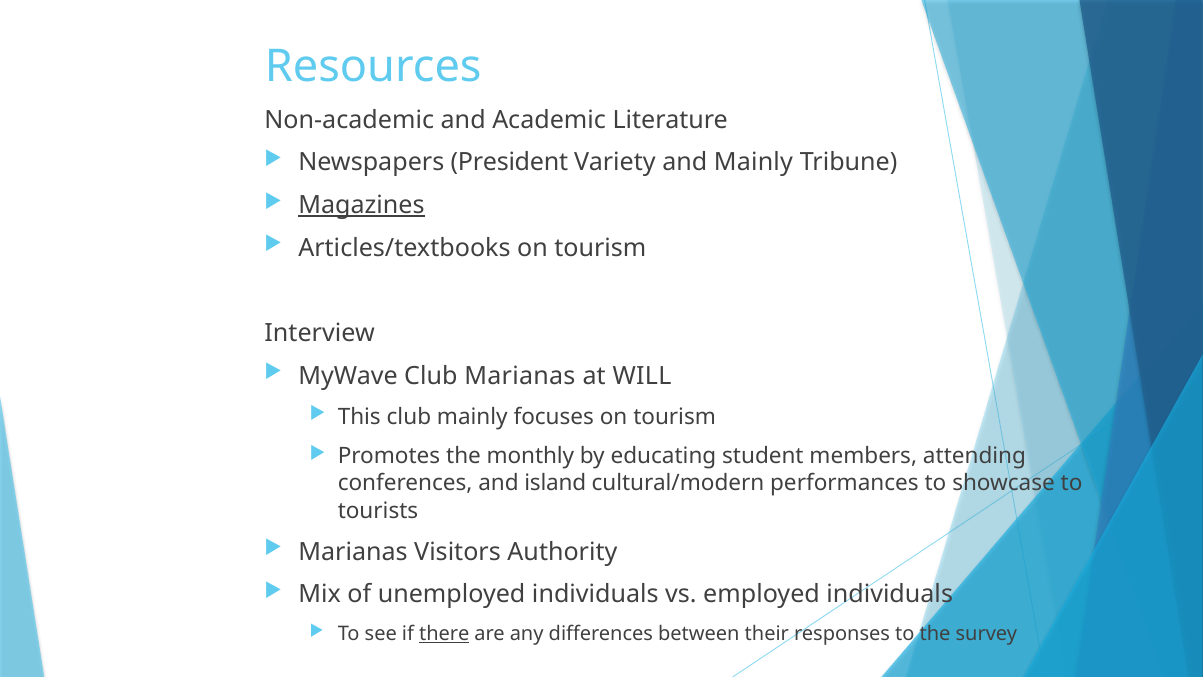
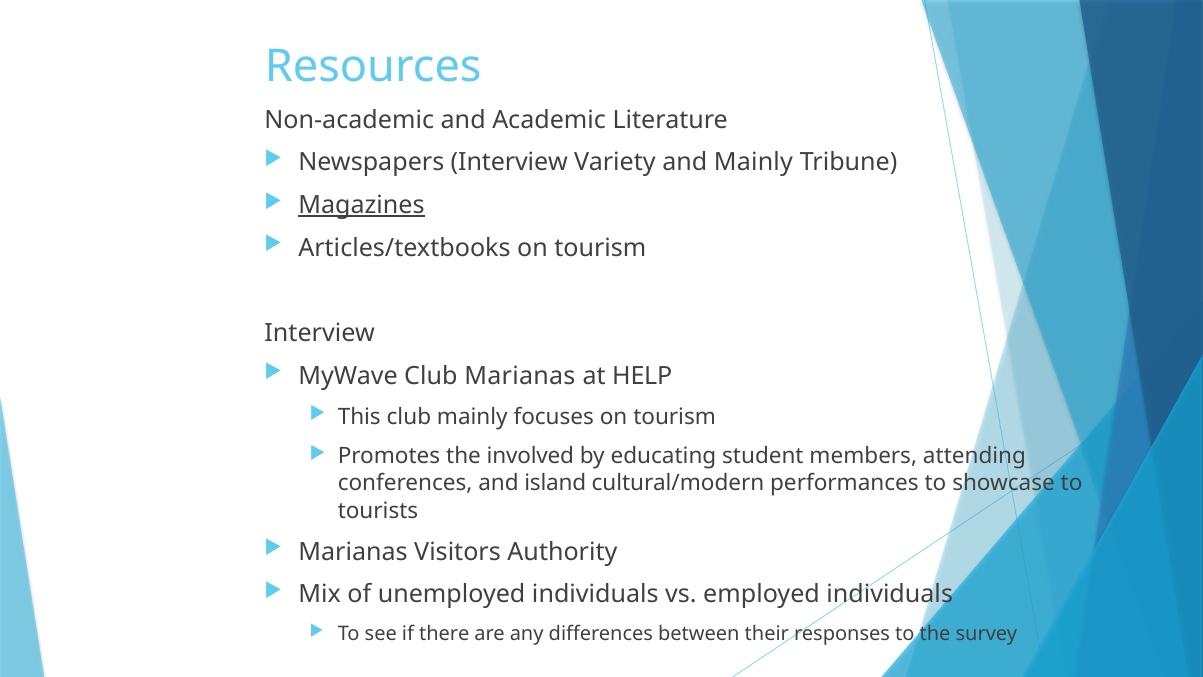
Newspapers President: President -> Interview
WILL: WILL -> HELP
monthly: monthly -> involved
there underline: present -> none
